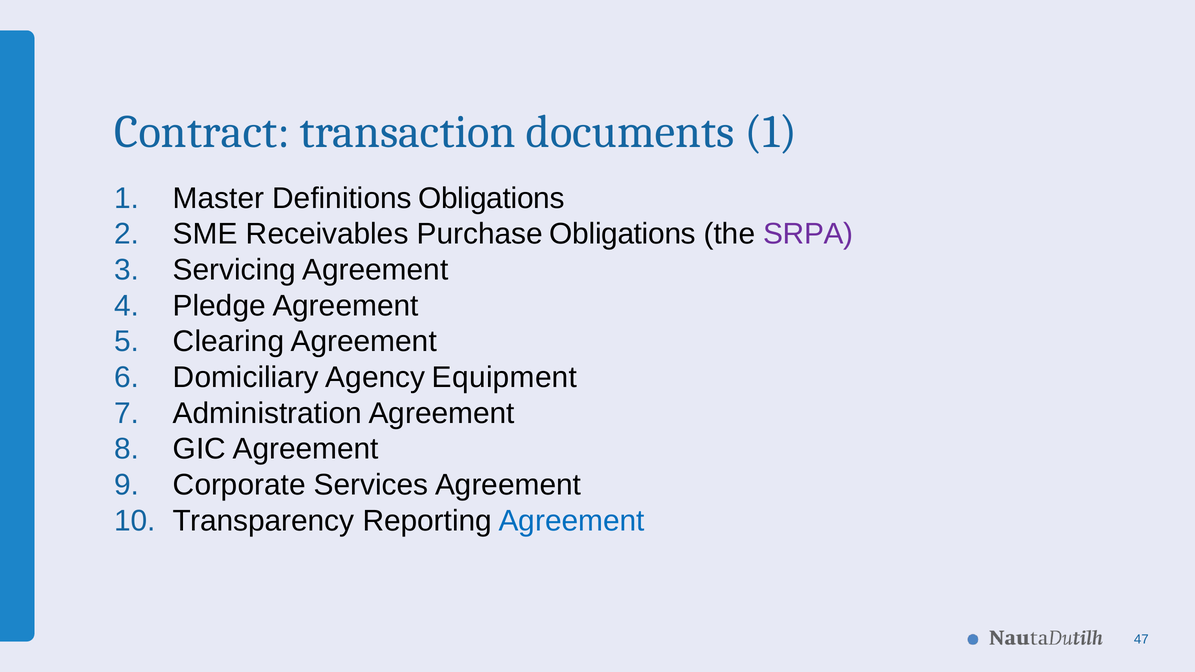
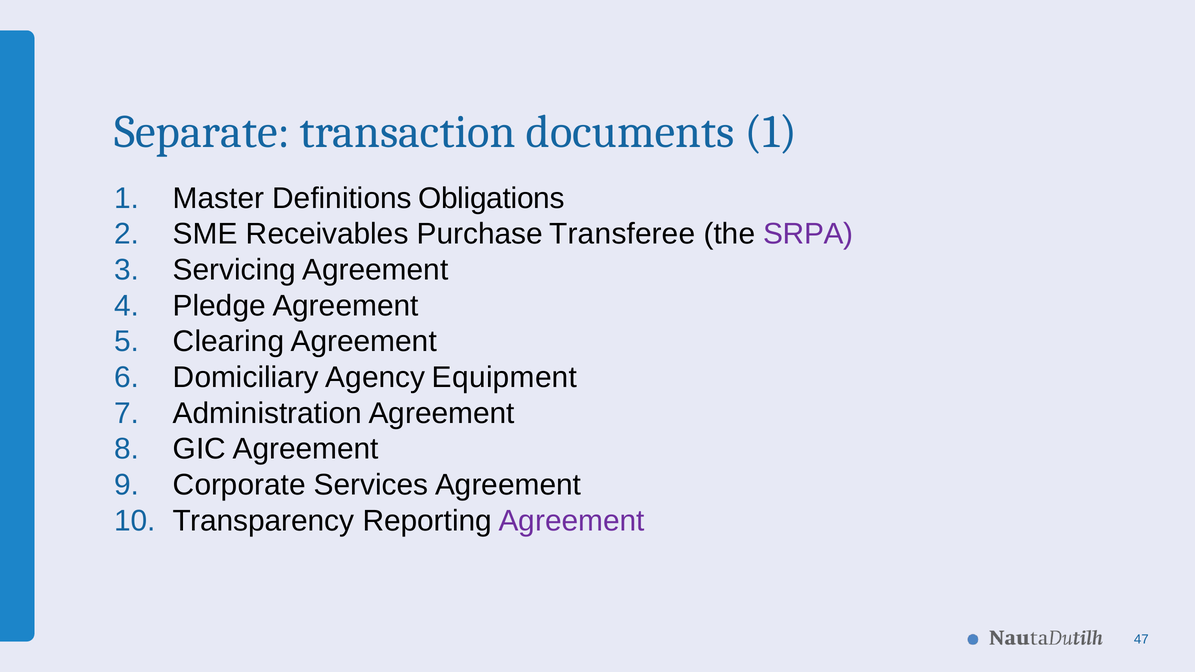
Contract: Contract -> Separate
Purchase Obligations: Obligations -> Transferee
Agreement at (572, 521) colour: blue -> purple
